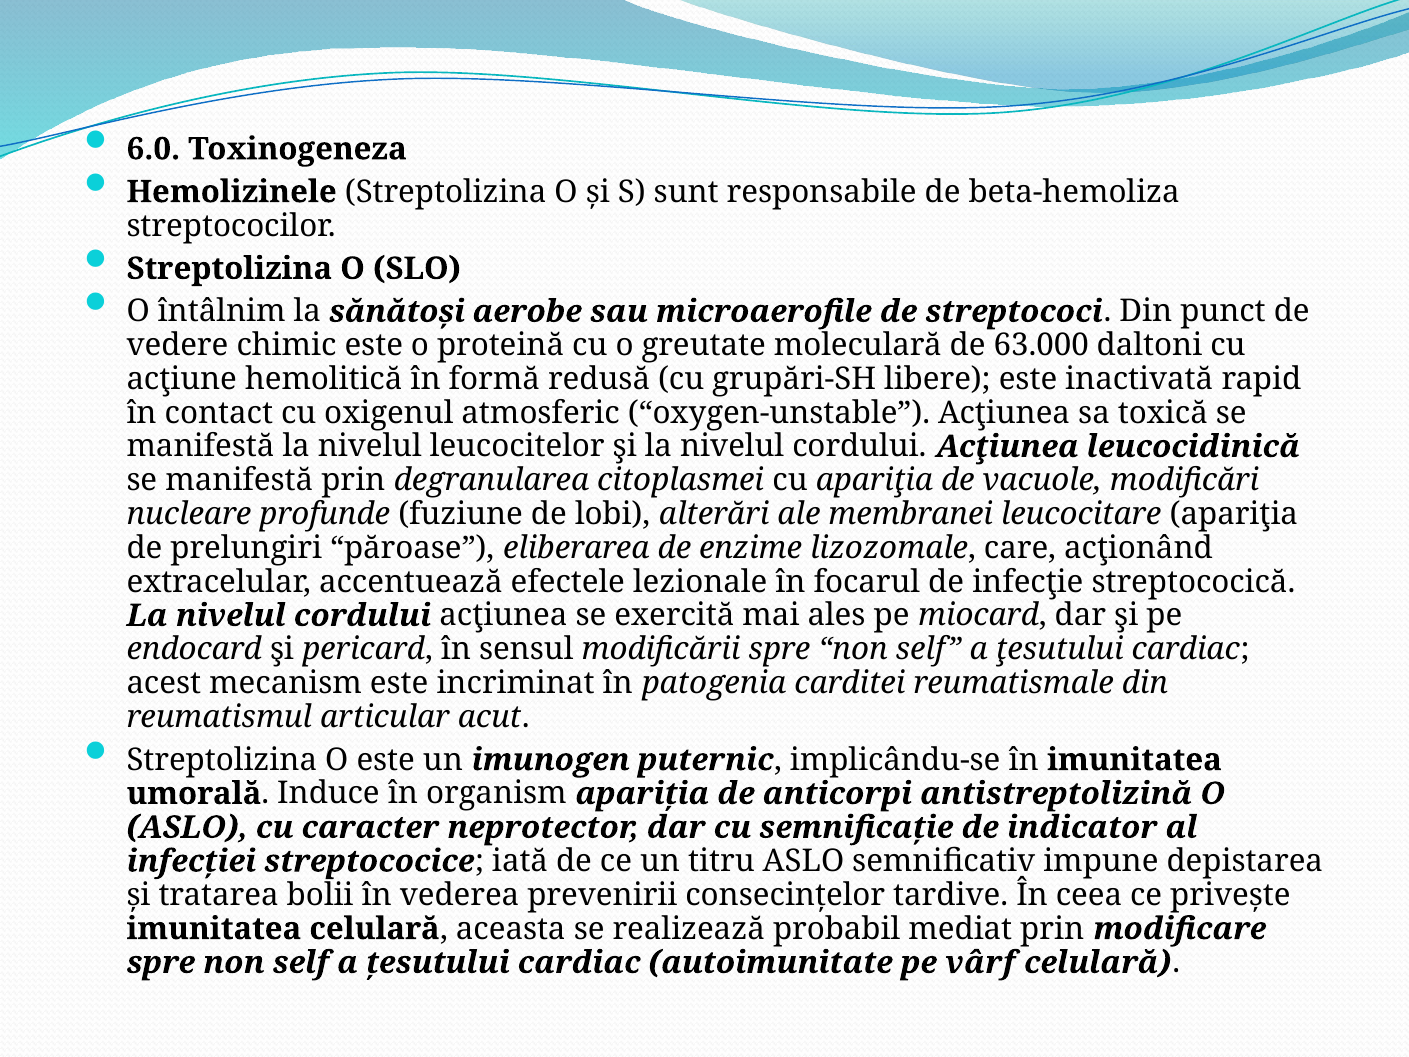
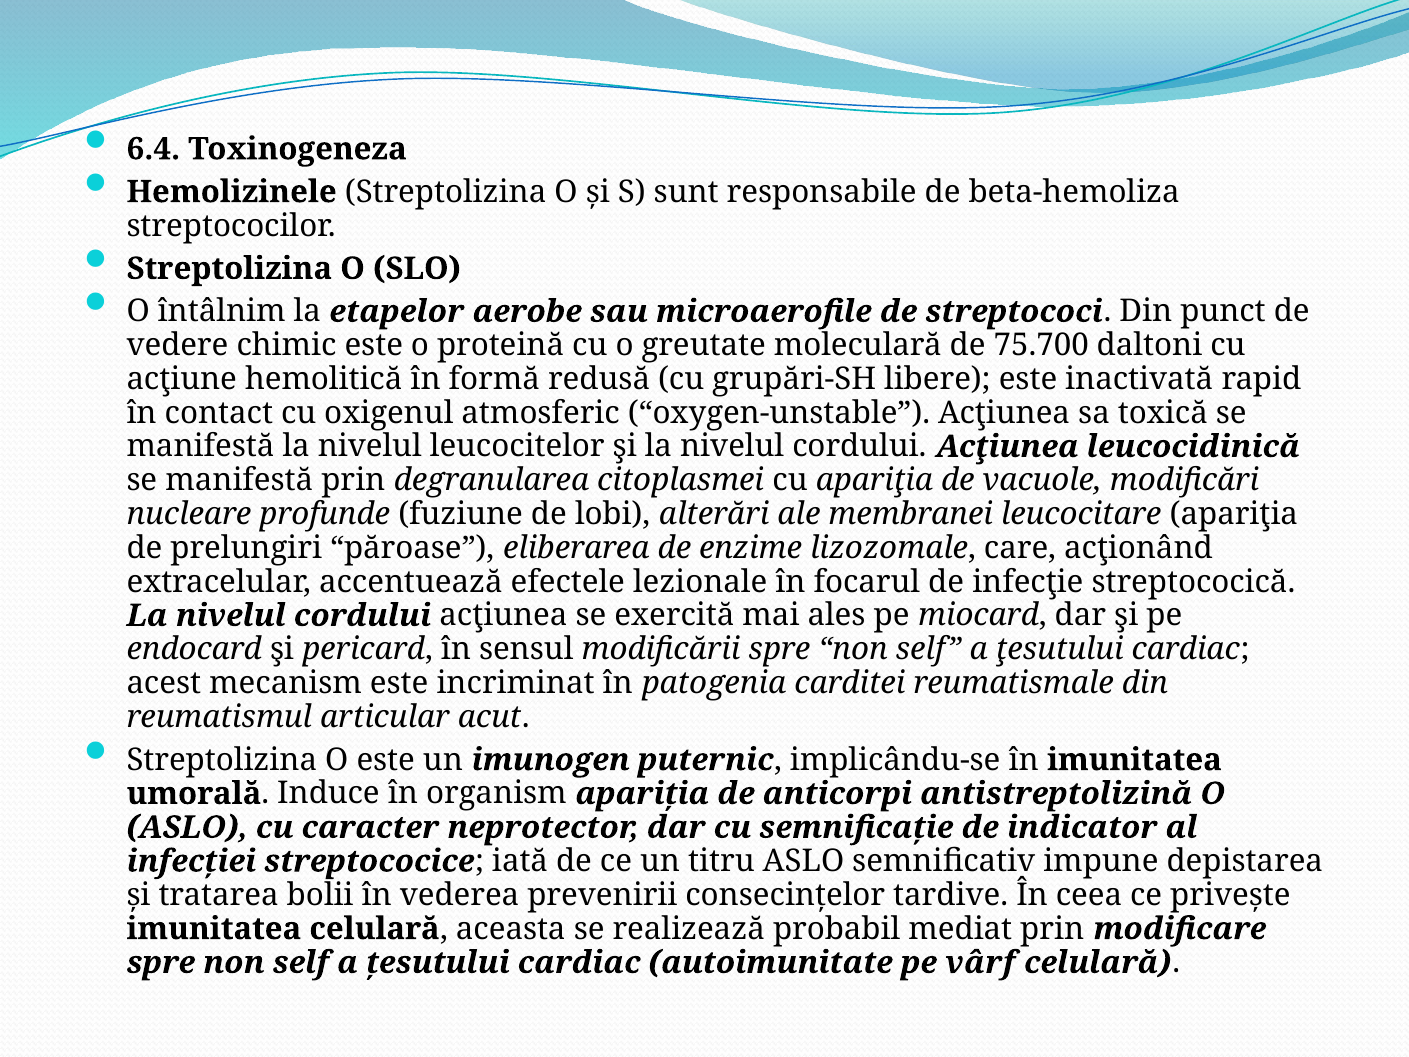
6.0: 6.0 -> 6.4
sănătoşi: sănătoşi -> etapelor
63.000: 63.000 -> 75.700
